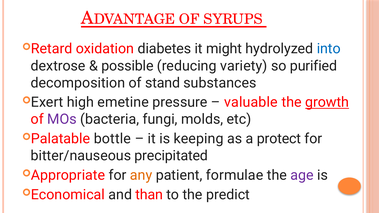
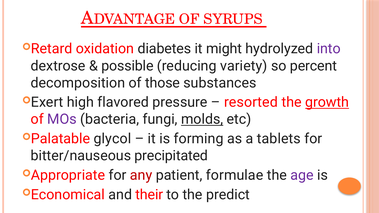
into colour: blue -> purple
purified: purified -> percent
stand: stand -> those
emetine: emetine -> flavored
valuable: valuable -> resorted
molds underline: none -> present
bottle: bottle -> glycol
keeping: keeping -> forming
protect: protect -> tablets
any colour: orange -> red
than: than -> their
